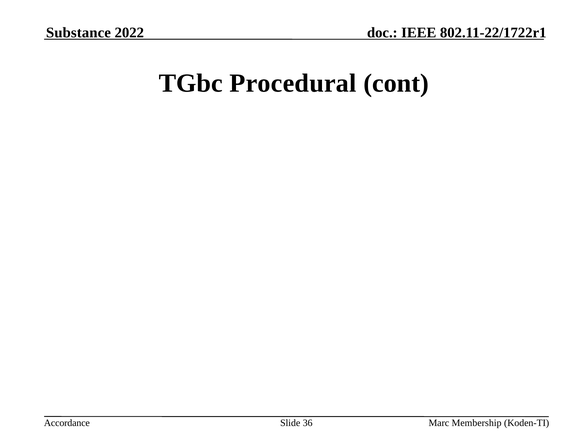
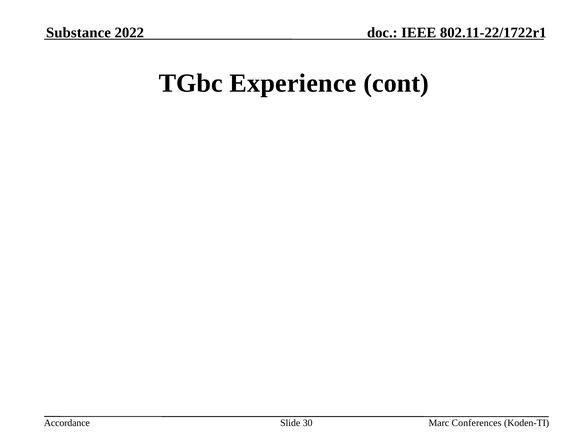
Procedural: Procedural -> Experience
36: 36 -> 30
Membership: Membership -> Conferences
